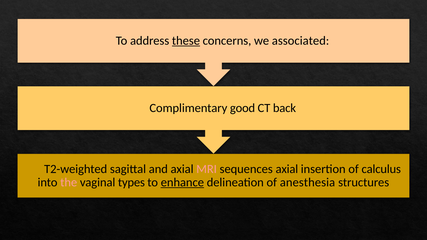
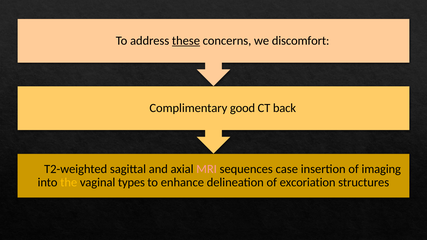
associated: associated -> discomfort
sequences axial: axial -> case
calculus: calculus -> imaging
the colour: pink -> yellow
enhance underline: present -> none
anesthesia: anesthesia -> excoriation
